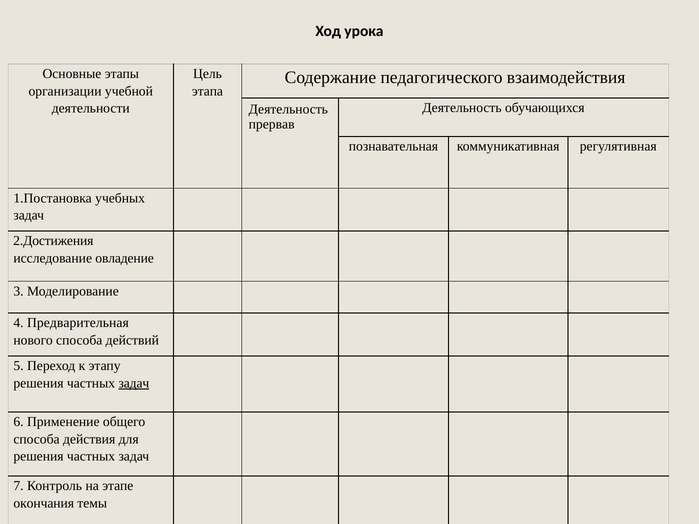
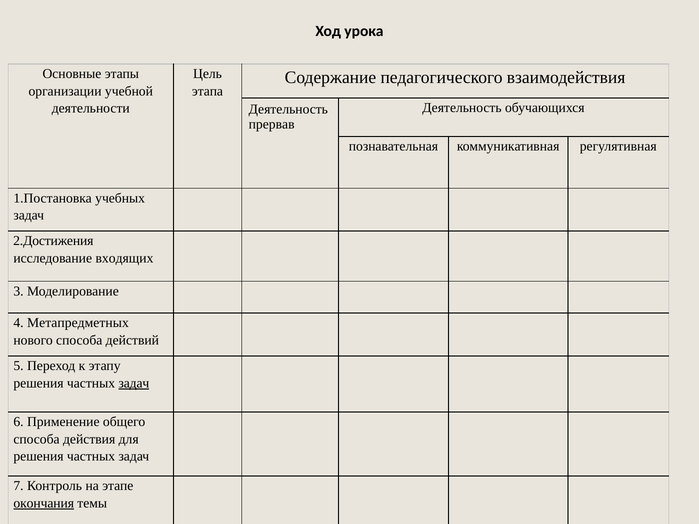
овладение: овладение -> входящих
Предварительная: Предварительная -> Метапредметных
окончания underline: none -> present
